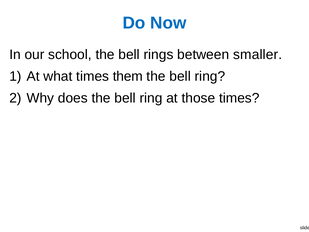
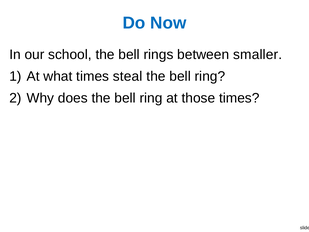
them: them -> steal
